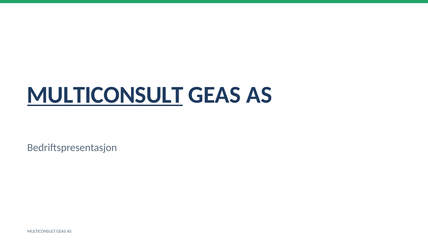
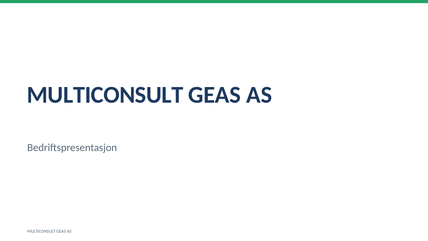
MULTICONSULT at (105, 95) underline: present -> none
